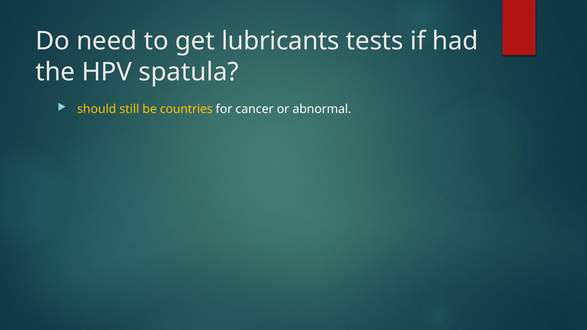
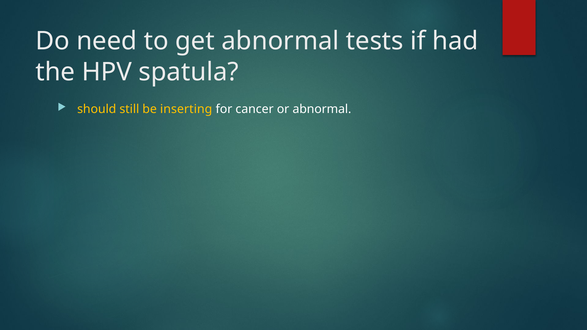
get lubricants: lubricants -> abnormal
countries: countries -> inserting
